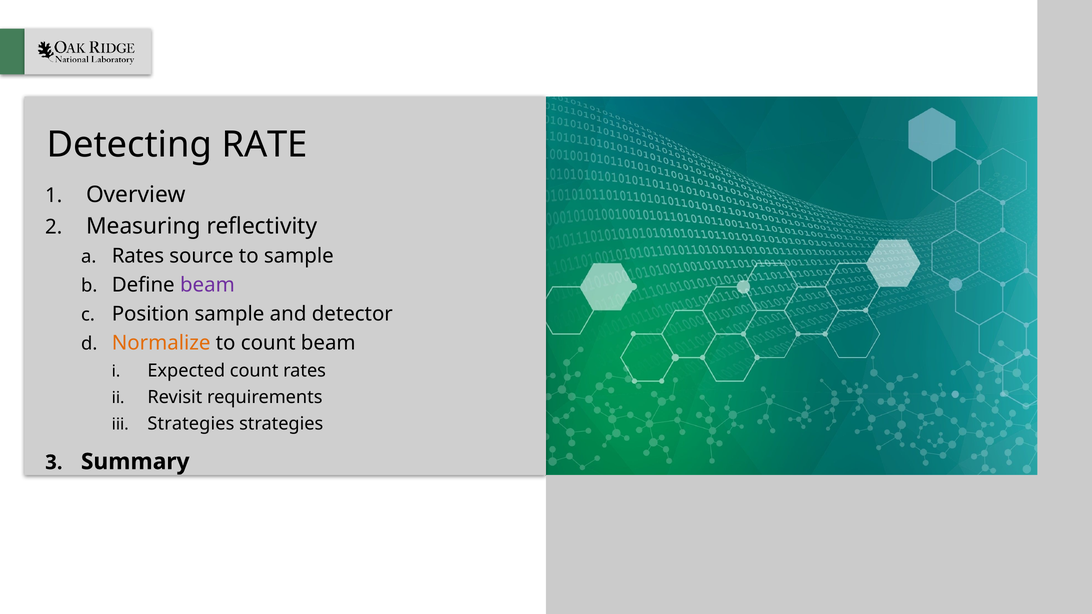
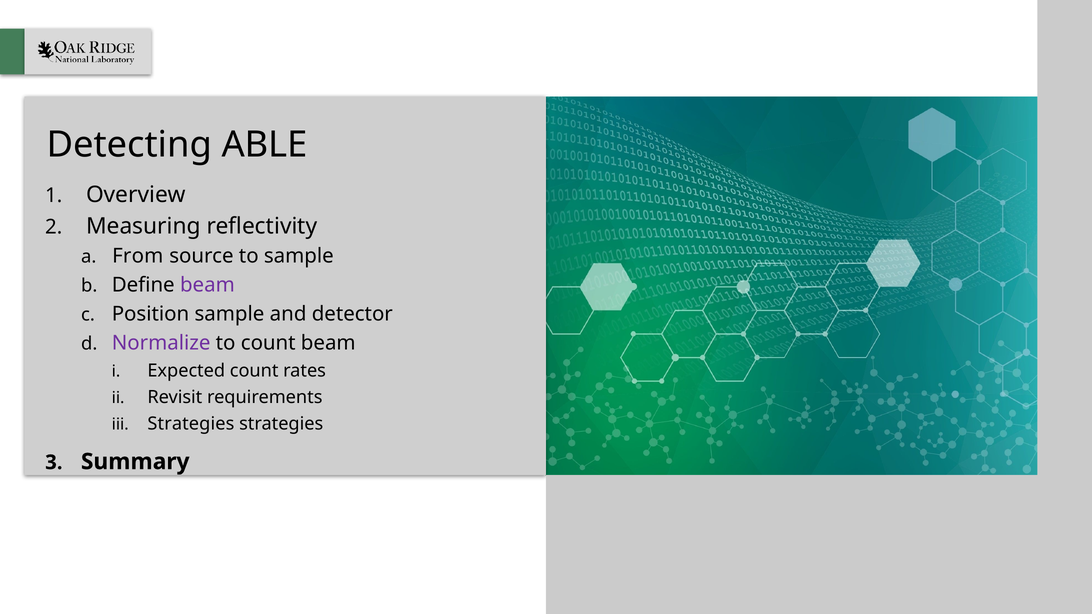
RATE: RATE -> ABLE
Rates at (138, 256): Rates -> From
Normalize colour: orange -> purple
